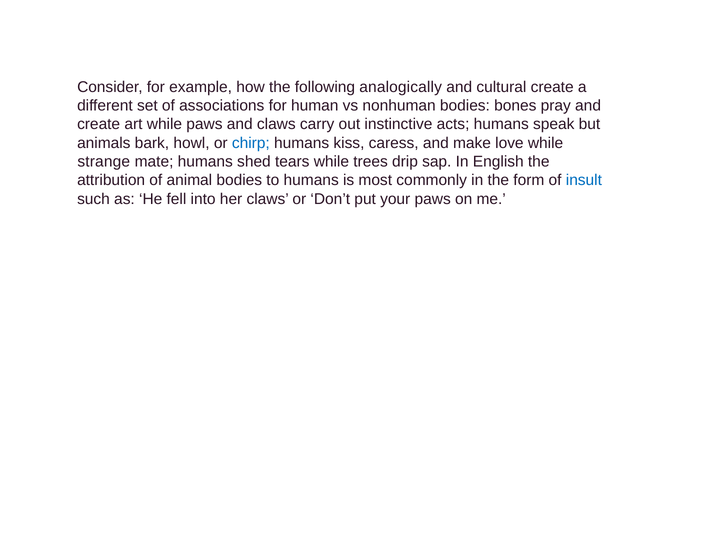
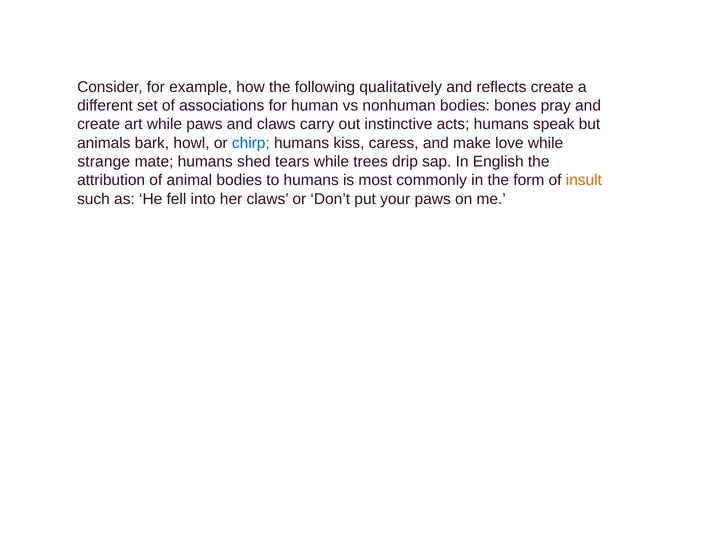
analogically: analogically -> qualitatively
cultural: cultural -> reflects
insult colour: blue -> orange
